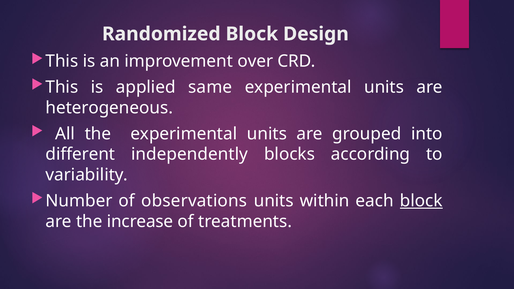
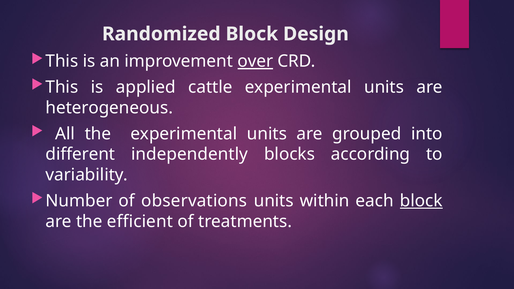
over underline: none -> present
same: same -> cattle
increase: increase -> efficient
